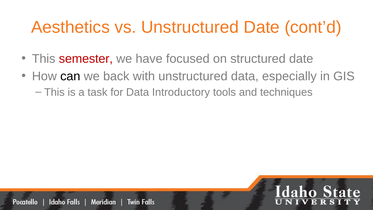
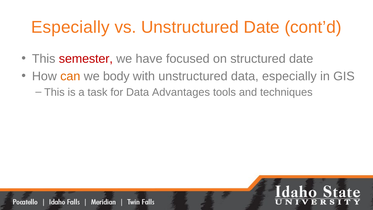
Aesthetics at (70, 27): Aesthetics -> Especially
can colour: black -> orange
back: back -> body
Introductory: Introductory -> Advantages
